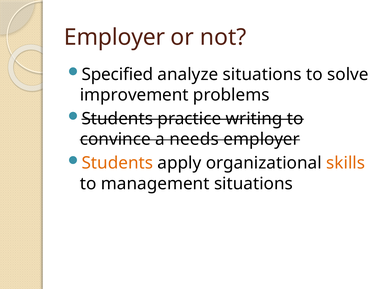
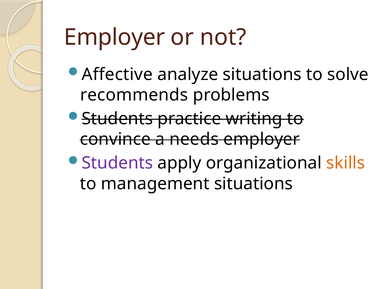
Specified: Specified -> Affective
improvement: improvement -> recommends
Students at (117, 163) colour: orange -> purple
